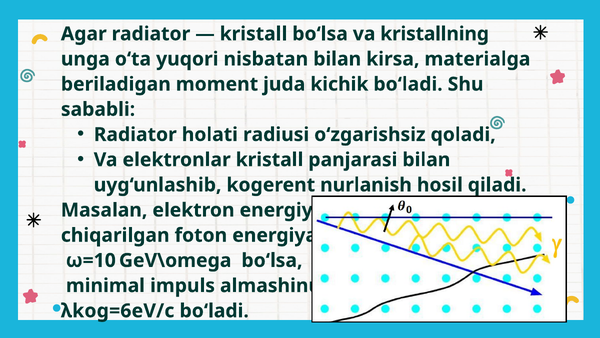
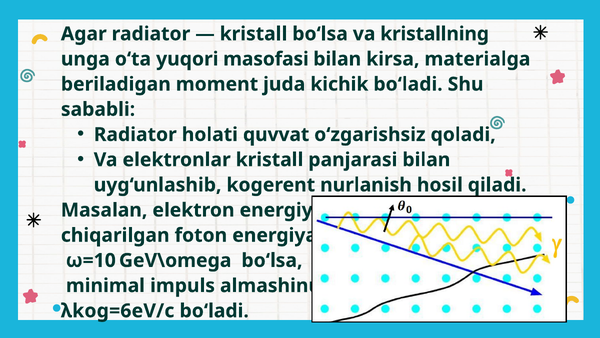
nisbatan: nisbatan -> masofasi
radiusi: radiusi -> quvvat
